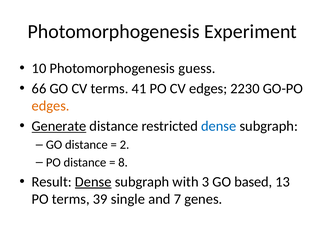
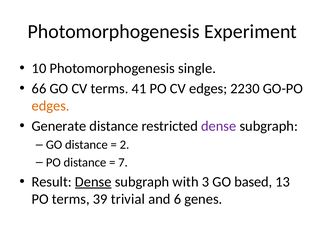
guess: guess -> single
Generate underline: present -> none
dense at (219, 126) colour: blue -> purple
8: 8 -> 7
single: single -> trivial
7: 7 -> 6
